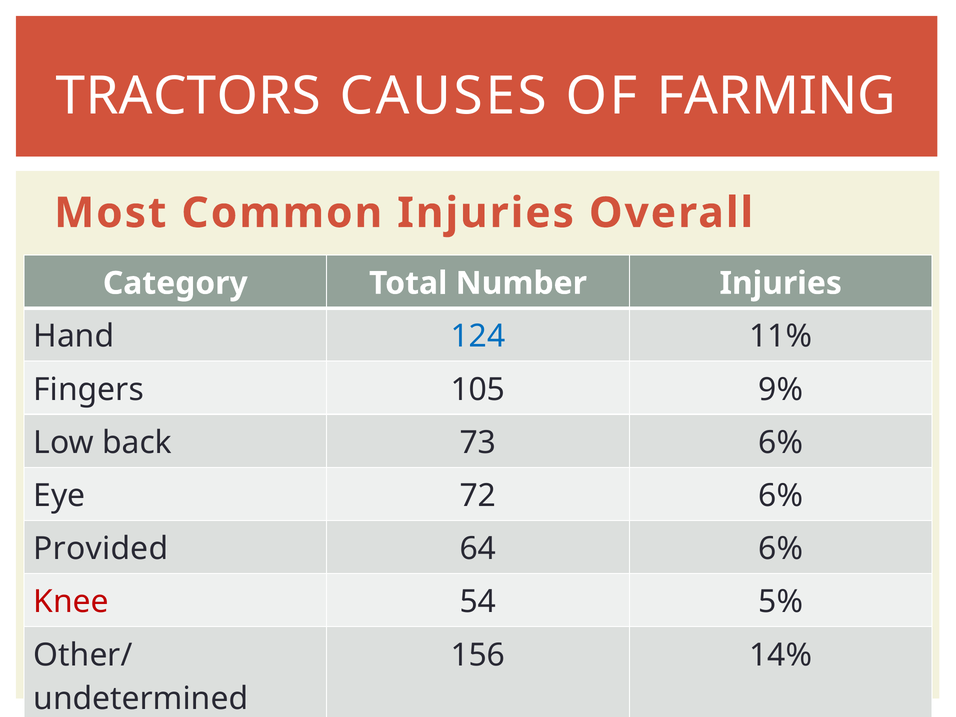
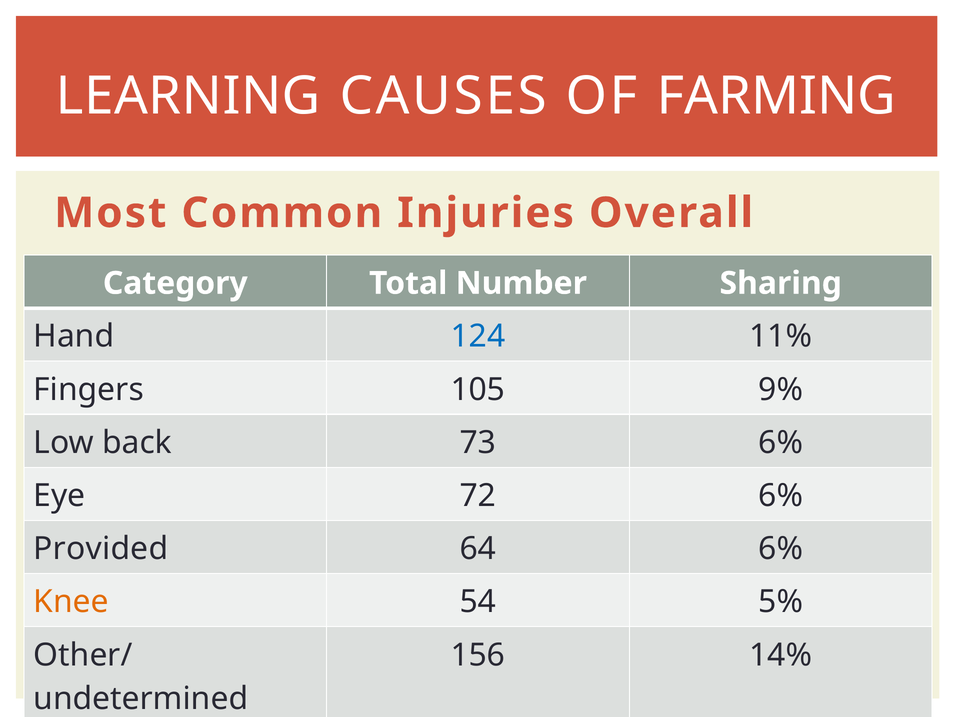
TRACTORS: TRACTORS -> LEARNING
Number Injuries: Injuries -> Sharing
Knee colour: red -> orange
